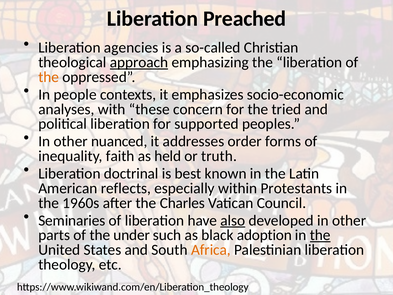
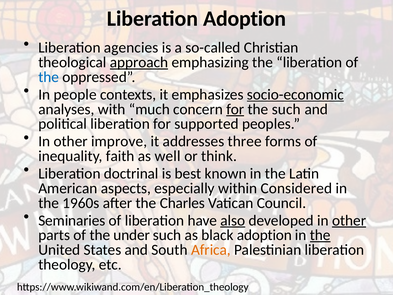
Liberation Preached: Preached -> Adoption
the at (49, 77) colour: orange -> blue
socio-economic underline: none -> present
these: these -> much
for at (235, 109) underline: none -> present
the tried: tried -> such
nuanced: nuanced -> improve
order: order -> three
held: held -> well
truth: truth -> think
reflects: reflects -> aspects
Protestants: Protestants -> Considered
other at (349, 220) underline: none -> present
